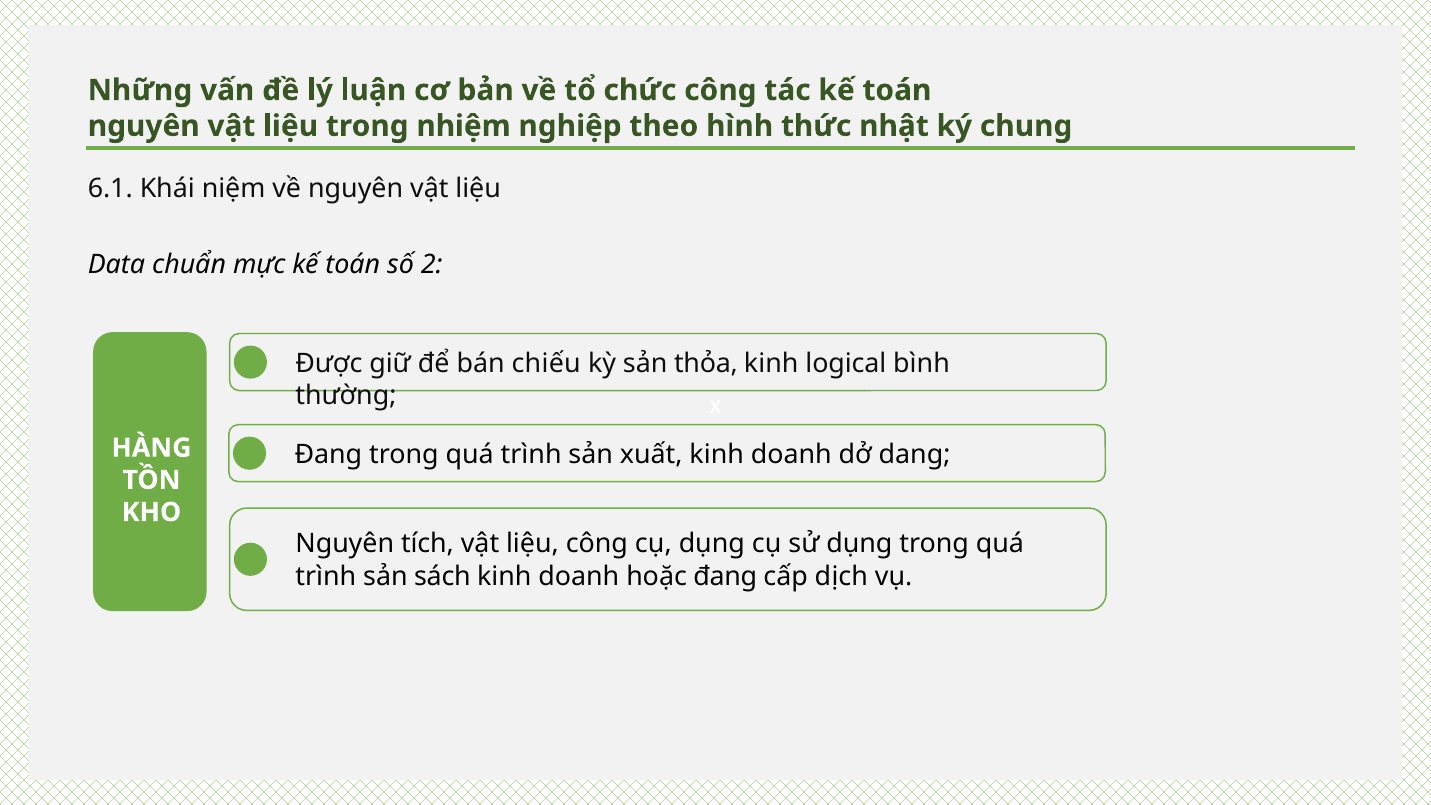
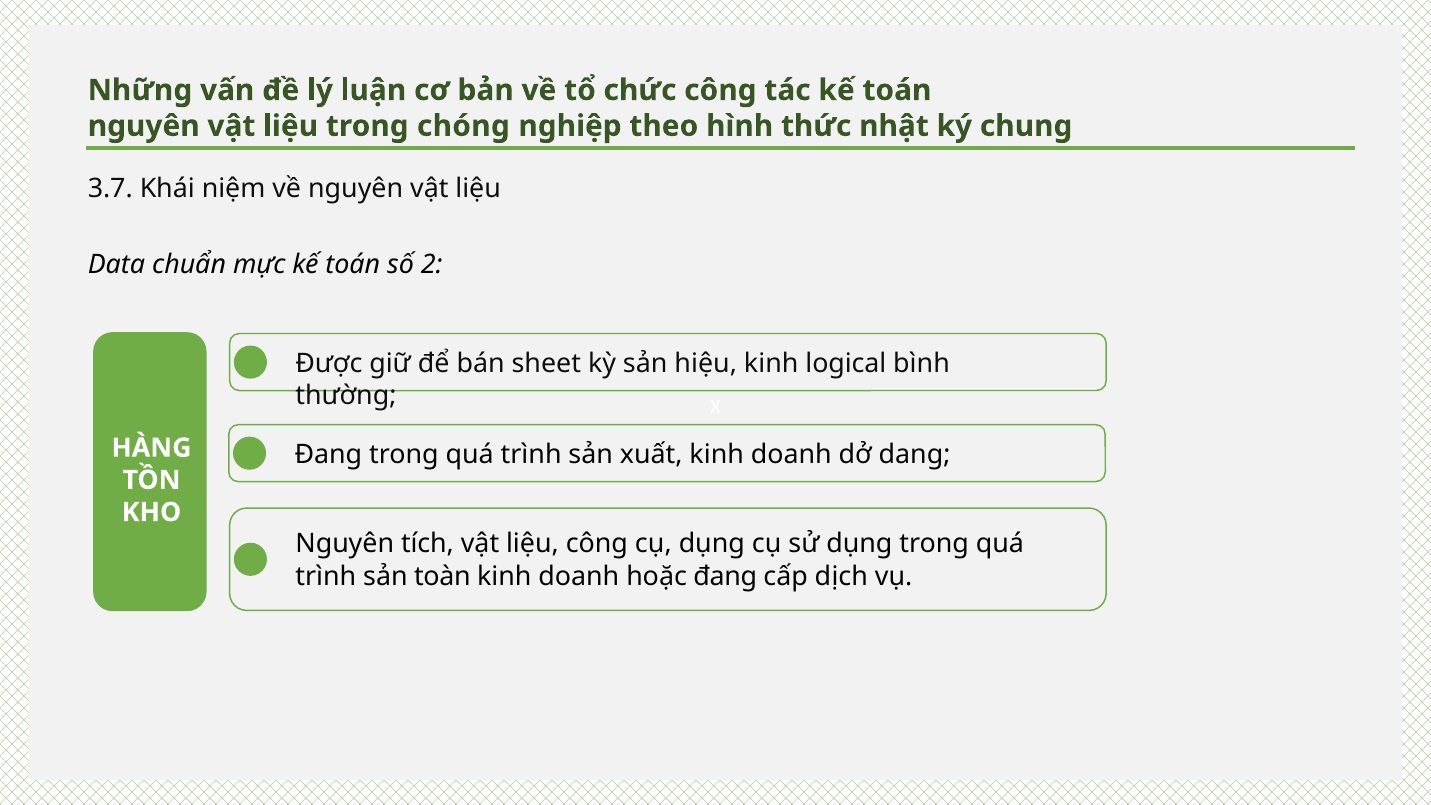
nhiệm: nhiệm -> chóng
6.1: 6.1 -> 3.7
chiếu: chiếu -> sheet
thỏa: thỏa -> hiệu
sách: sách -> toàn
